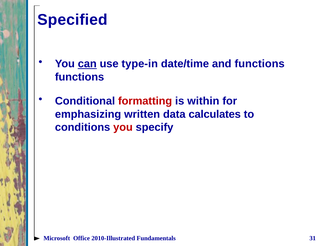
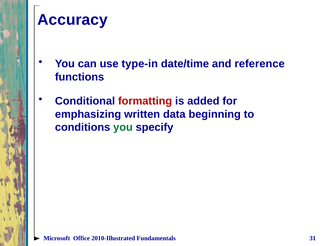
Specified: Specified -> Accuracy
can underline: present -> none
and functions: functions -> reference
within: within -> added
calculates: calculates -> beginning
you at (123, 127) colour: red -> green
